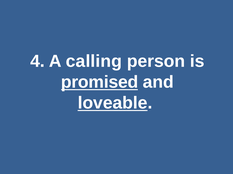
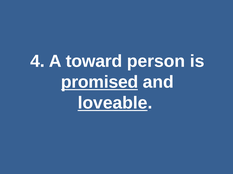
calling: calling -> toward
